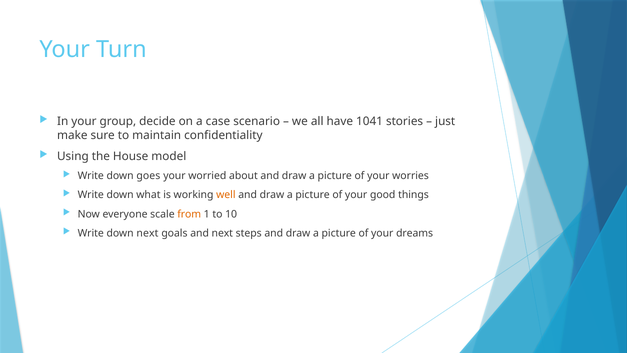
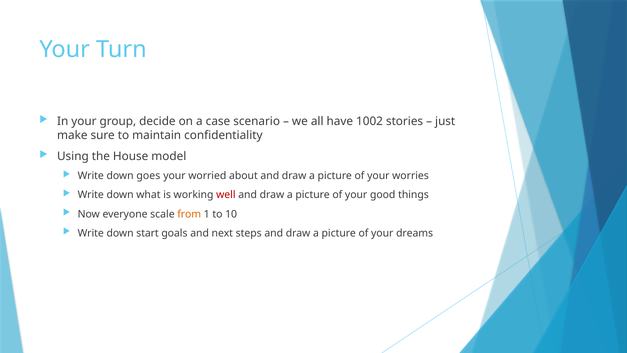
1041: 1041 -> 1002
well colour: orange -> red
down next: next -> start
